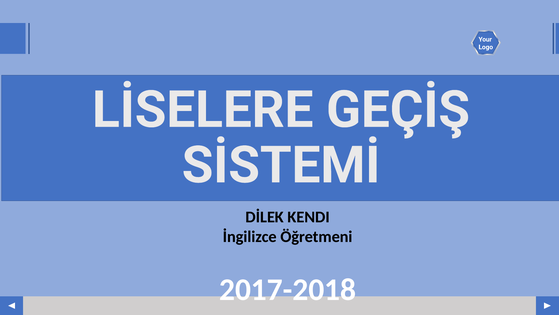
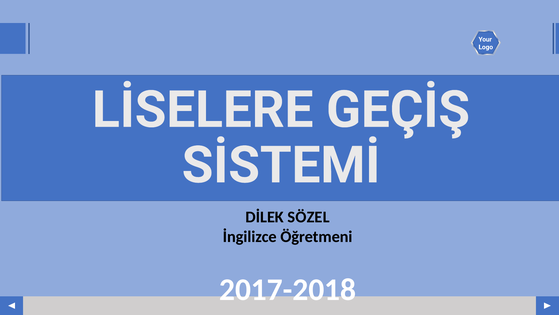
KENDI: KENDI -> SÖZEL
